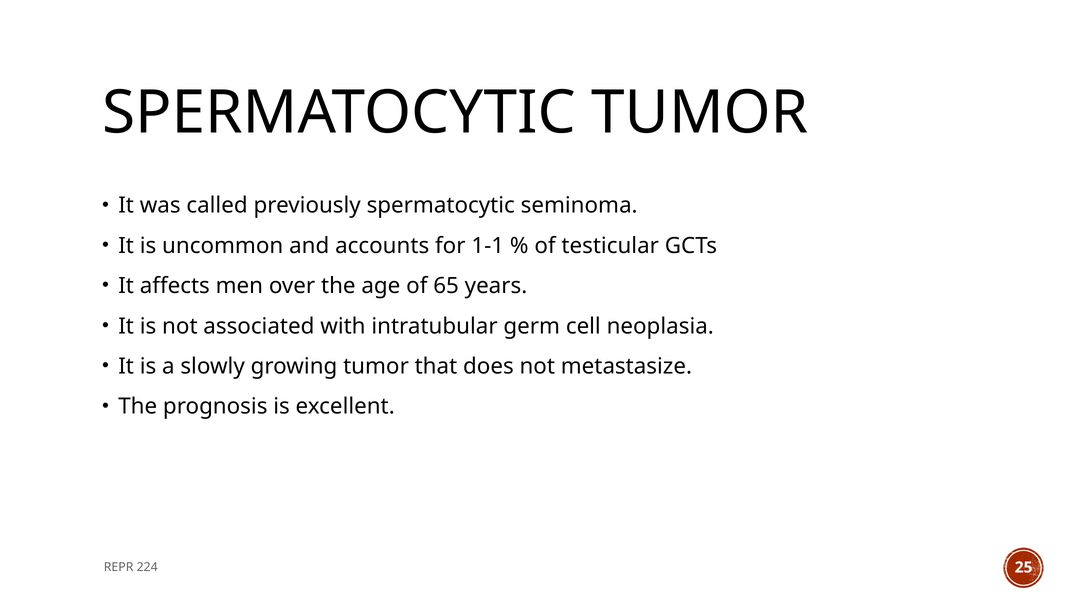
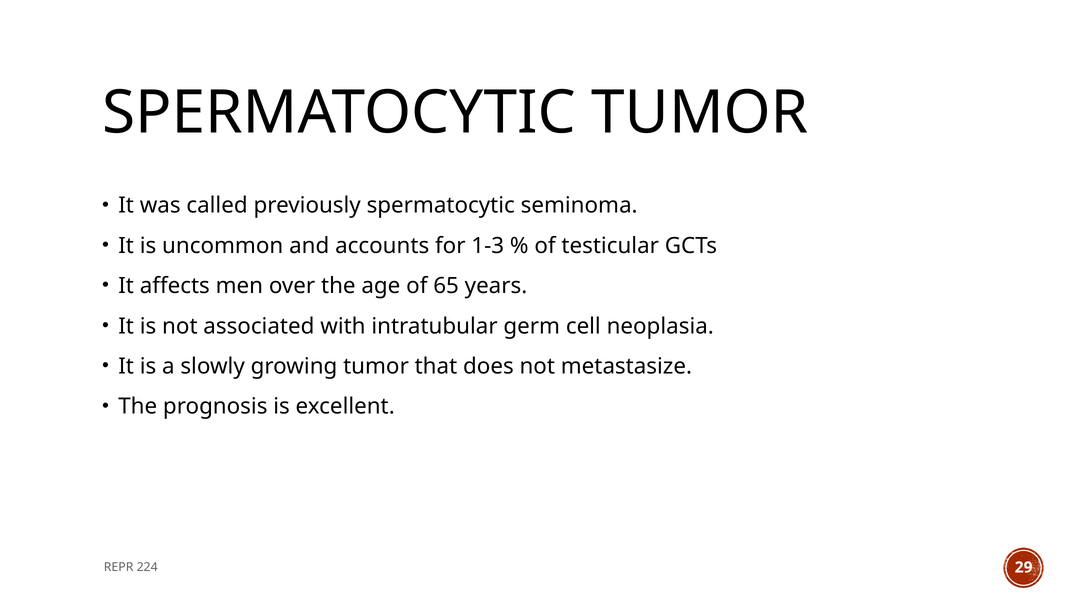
1-1: 1-1 -> 1-3
25: 25 -> 29
